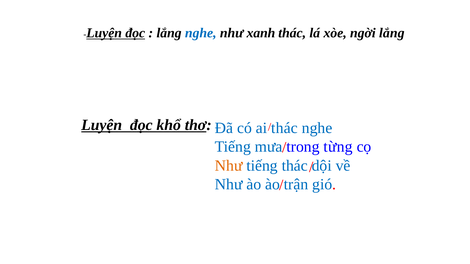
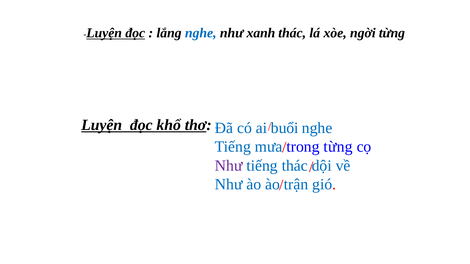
ngời lắng: lắng -> từng
ai thác: thác -> buổi
Như at (229, 166) colour: orange -> purple
